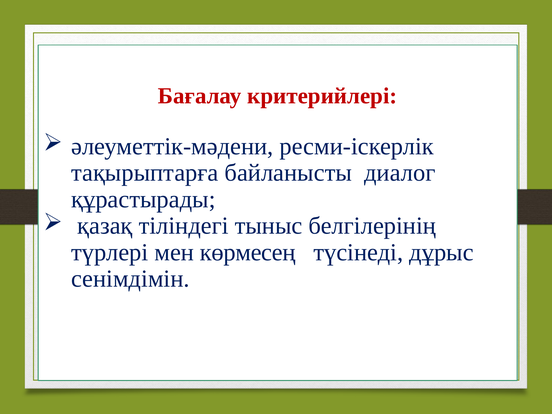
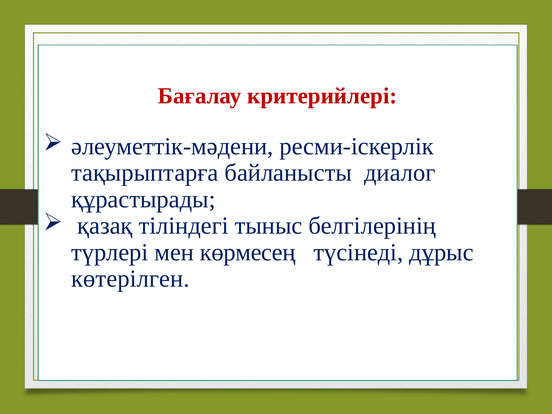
сенімдімін: сенімдімін -> көтерілген
